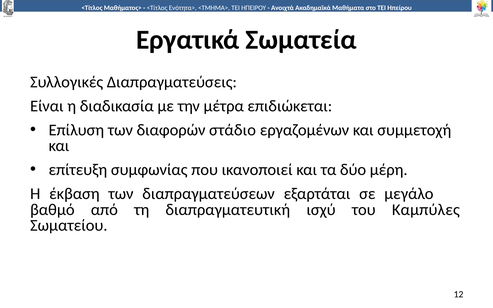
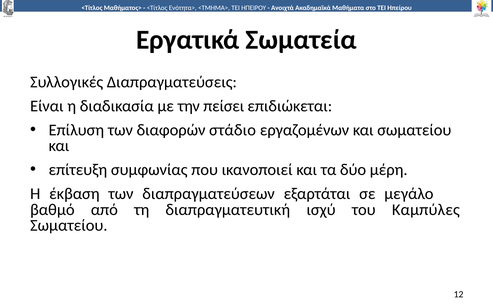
µέτρα: µέτρα -> πείσει
και συµµετοχή: συµµετοχή -> σωµατείου
